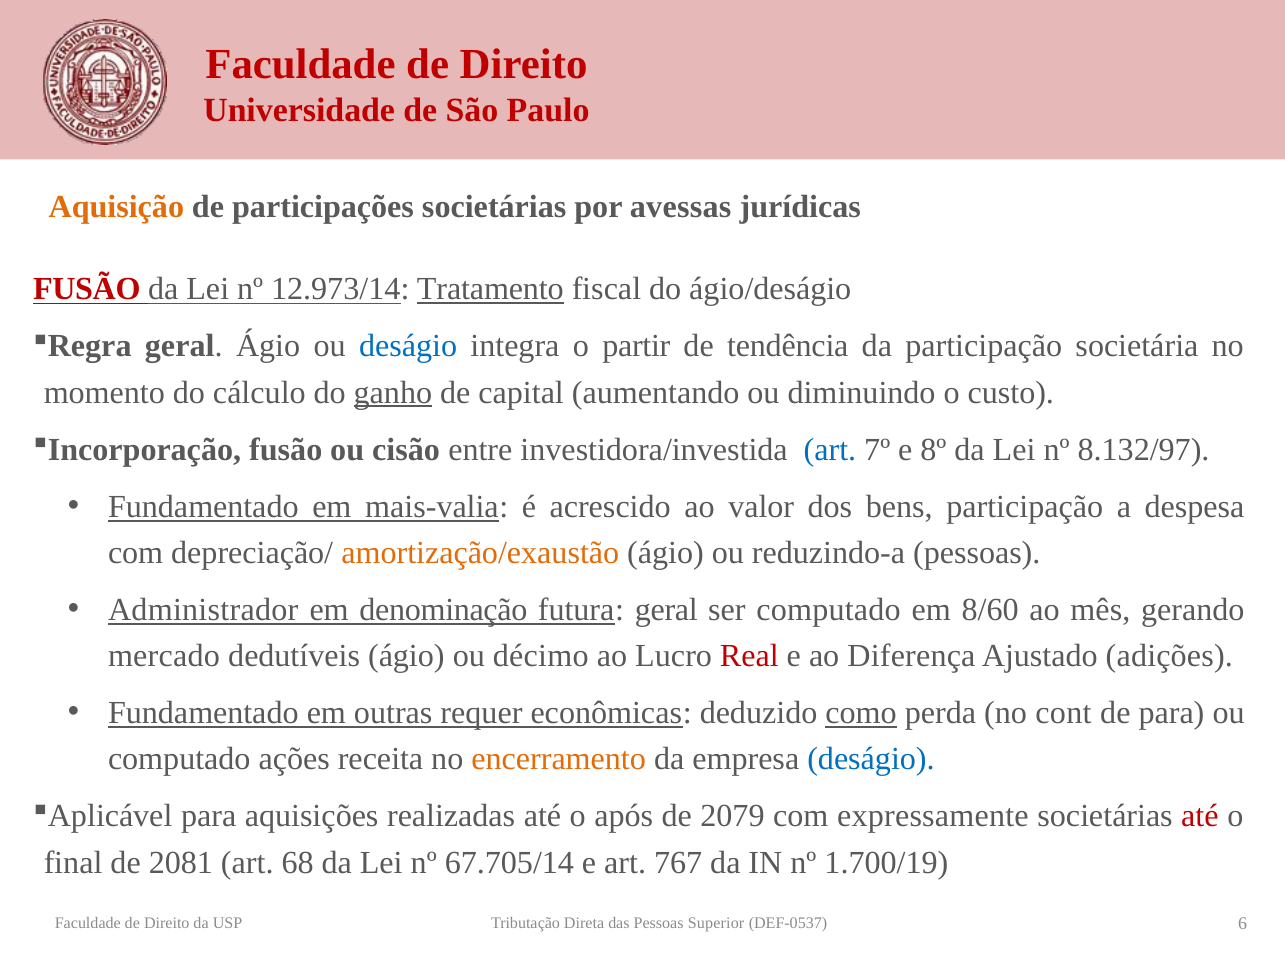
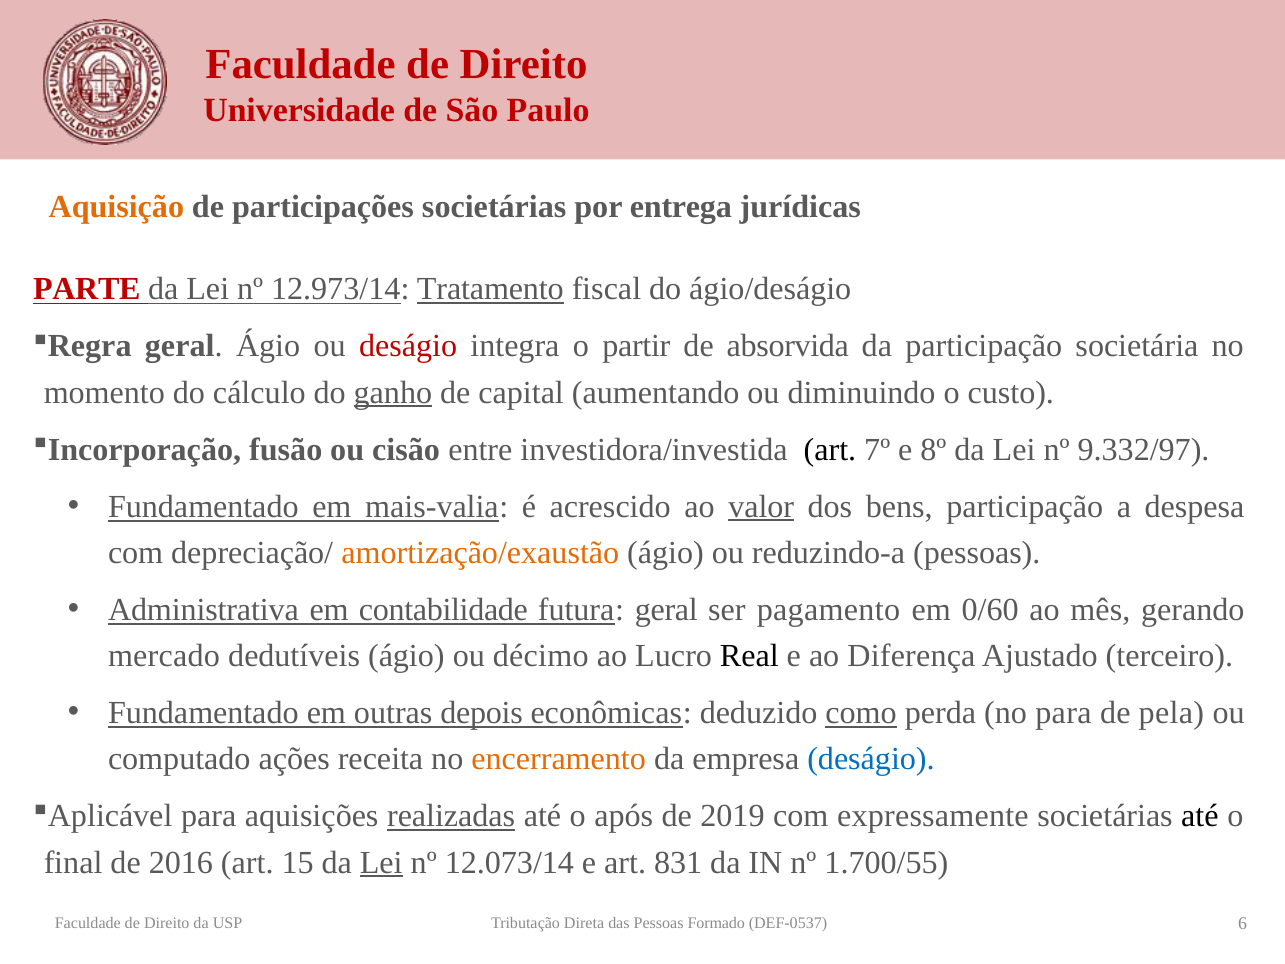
avessas: avessas -> entrega
FUSÃO at (87, 289): FUSÃO -> PARTE
deságio at (408, 346) colour: blue -> red
tendência: tendência -> absorvida
art at (830, 449) colour: blue -> black
8.132/97: 8.132/97 -> 9.332/97
valor underline: none -> present
Administrador: Administrador -> Administrativa
denominação: denominação -> contabilidade
ser computado: computado -> pagamento
8/60: 8/60 -> 0/60
Real colour: red -> black
adições: adições -> terceiro
requer: requer -> depois
no cont: cont -> para
de para: para -> pela
realizadas underline: none -> present
2079: 2079 -> 2019
até at (1200, 816) colour: red -> black
2081: 2081 -> 2016
68: 68 -> 15
Lei at (381, 862) underline: none -> present
67.705/14: 67.705/14 -> 12.073/14
767: 767 -> 831
1.700/19: 1.700/19 -> 1.700/55
Superior: Superior -> Formado
